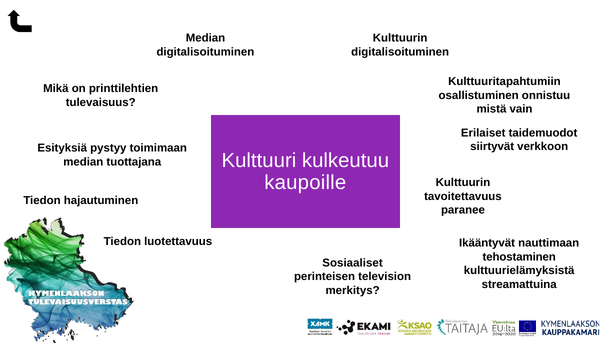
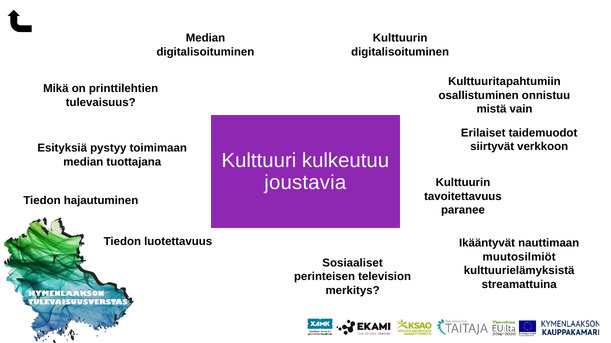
kaupoille: kaupoille -> joustavia
tehostaminen: tehostaminen -> muutosilmiöt
